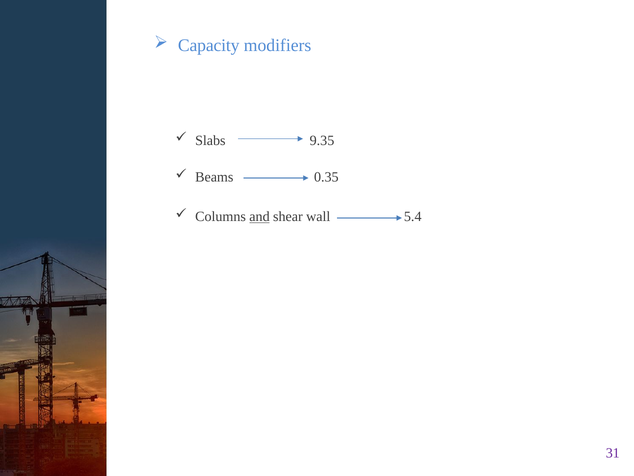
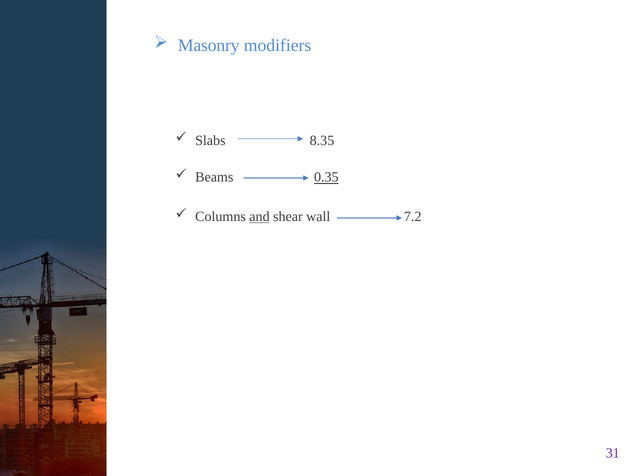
Capacity: Capacity -> Masonry
9.35: 9.35 -> 8.35
0.35 underline: none -> present
5.4: 5.4 -> 7.2
